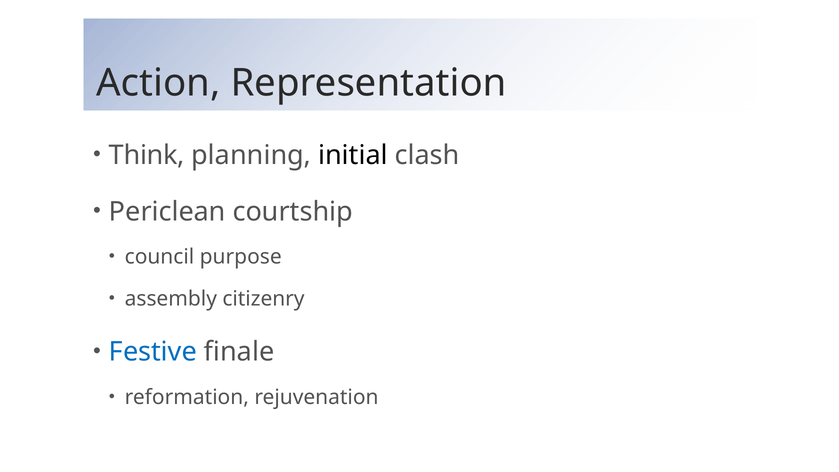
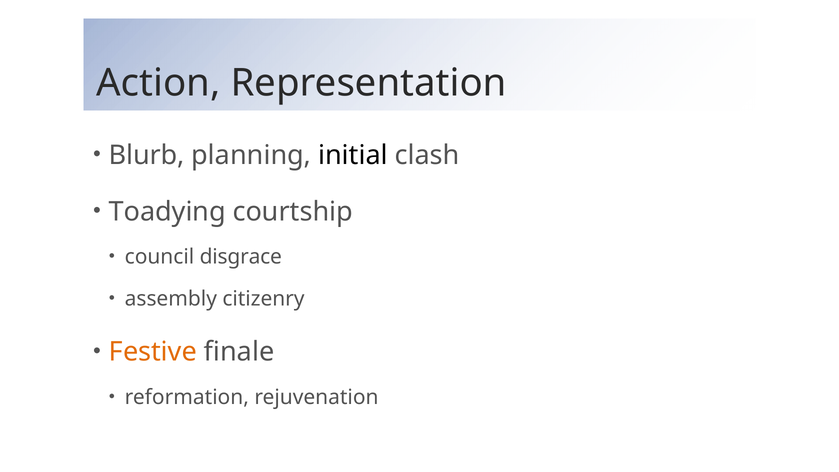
Think: Think -> Blurb
Periclean: Periclean -> Toadying
purpose: purpose -> disgrace
Festive colour: blue -> orange
